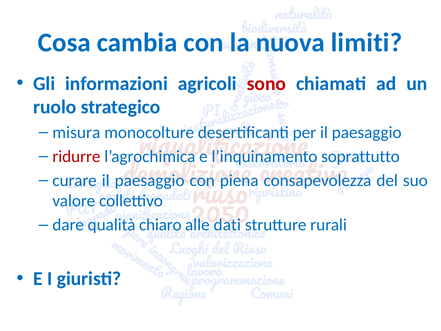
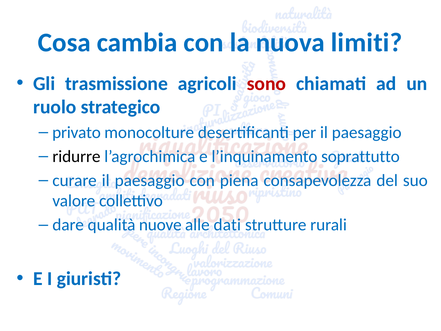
informazioni: informazioni -> trasmissione
misura: misura -> privato
ridurre colour: red -> black
chiaro: chiaro -> nuove
